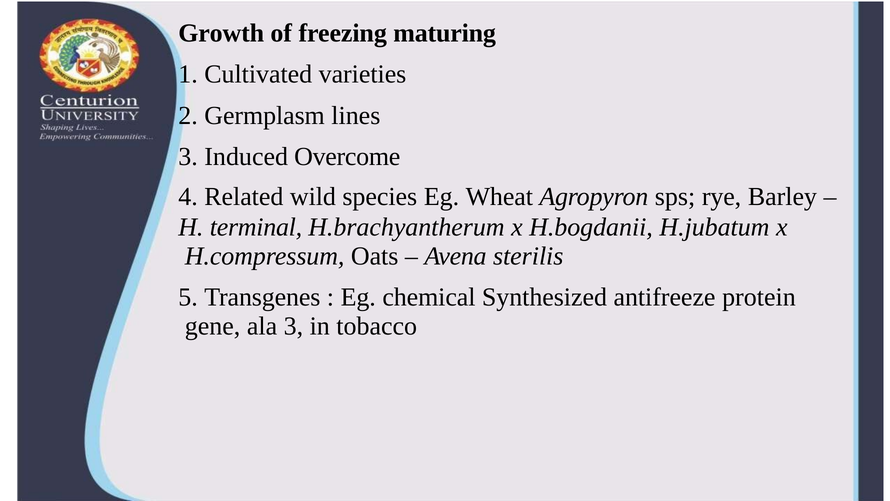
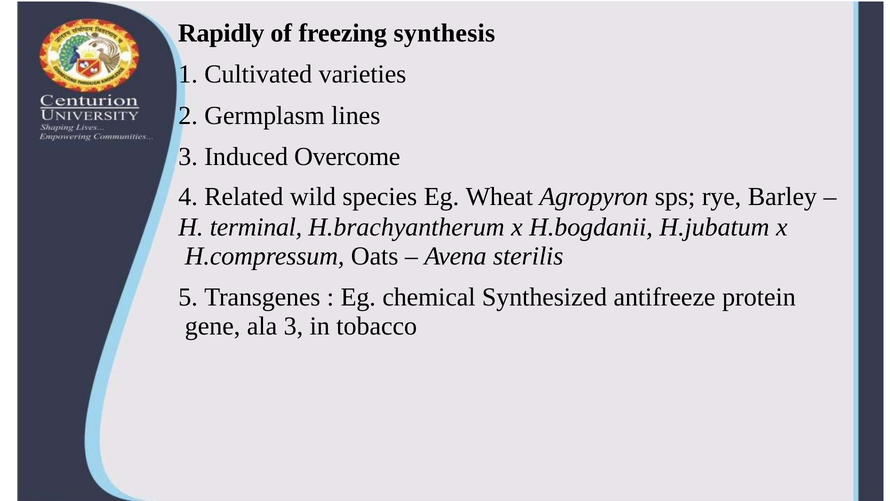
Growth: Growth -> Rapidly
maturing: maturing -> synthesis
